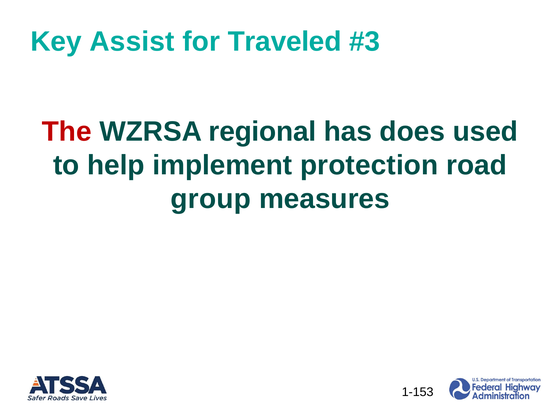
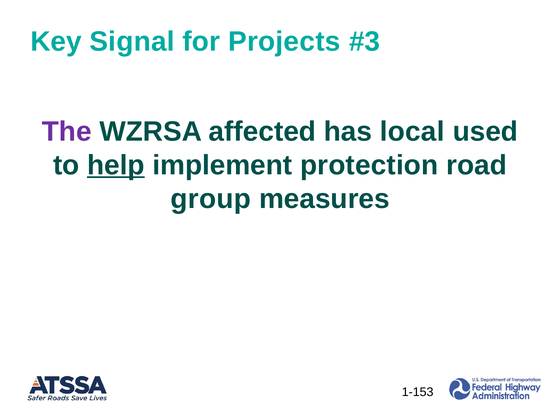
Assist: Assist -> Signal
Traveled: Traveled -> Projects
The colour: red -> purple
regional: regional -> affected
does: does -> local
help underline: none -> present
